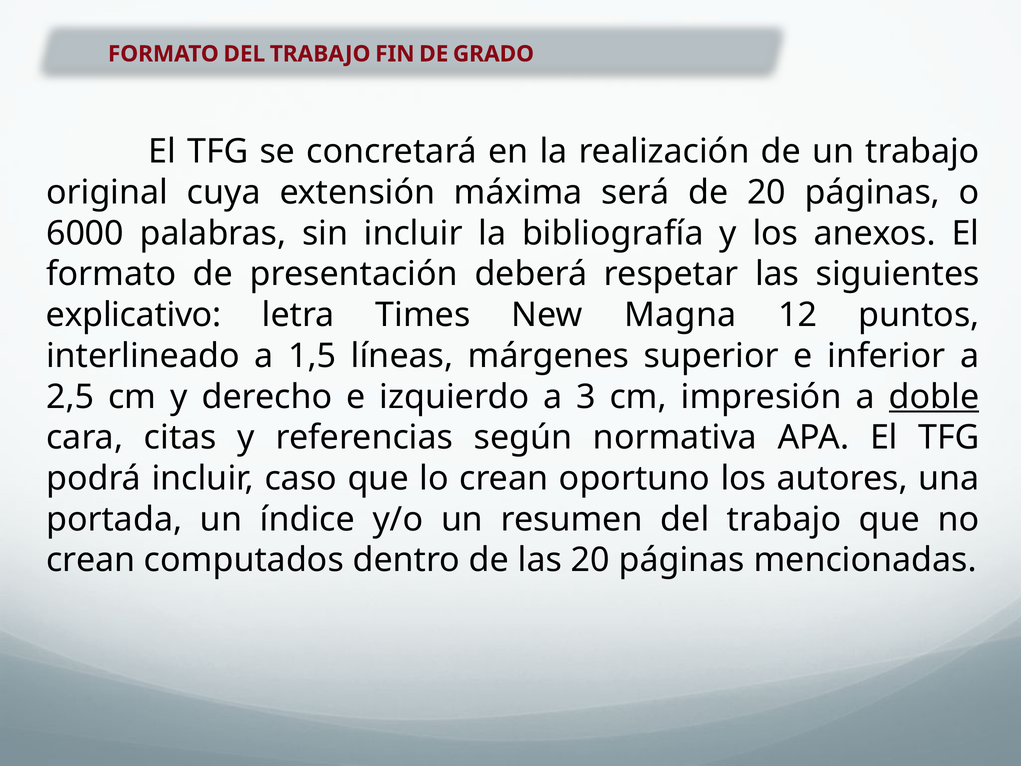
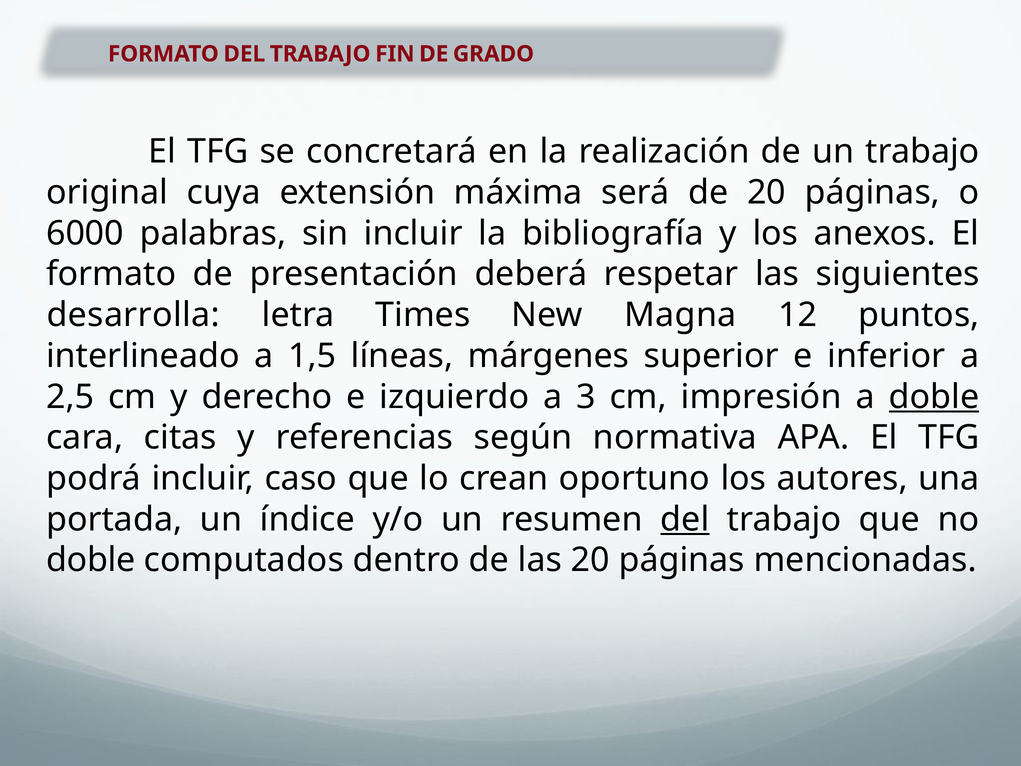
explicativo: explicativo -> desarrolla
del at (685, 519) underline: none -> present
crean at (91, 560): crean -> doble
